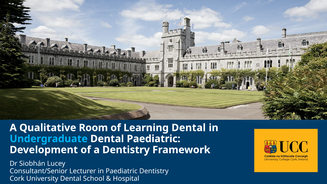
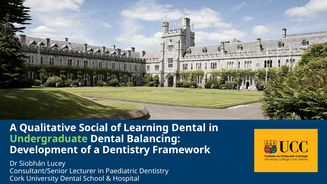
Room: Room -> Social
Undergraduate colour: light blue -> light green
Dental Paediatric: Paediatric -> Balancing
